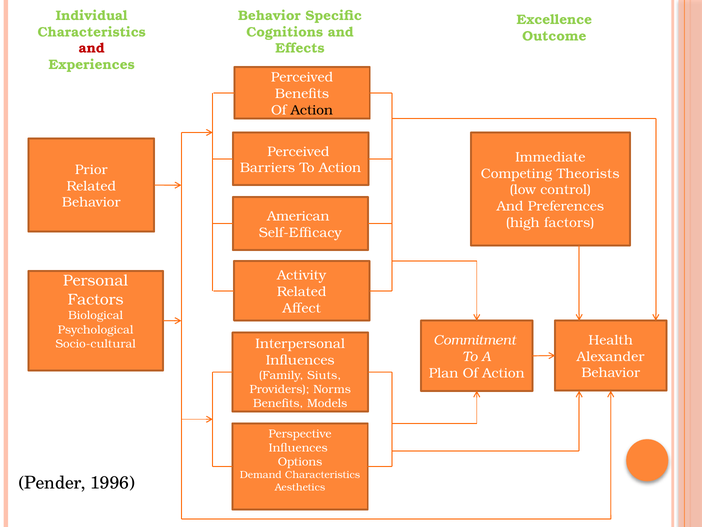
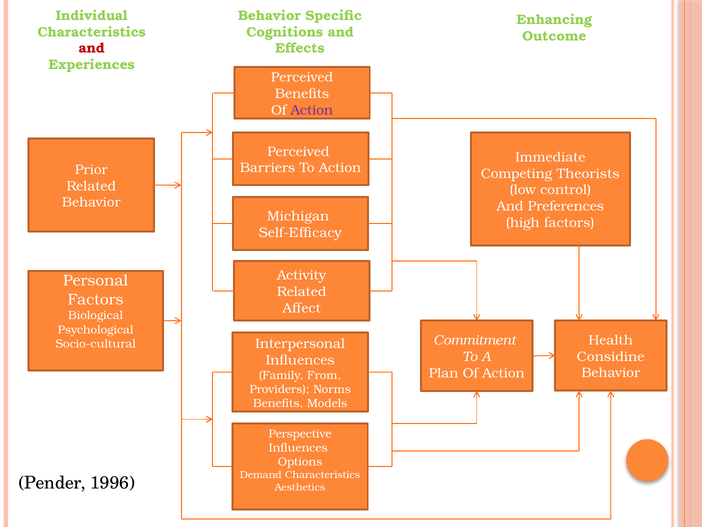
Excellence: Excellence -> Enhancing
Action at (312, 110) colour: black -> purple
American: American -> Michigan
Alexander: Alexander -> Considine
Siuts: Siuts -> From
